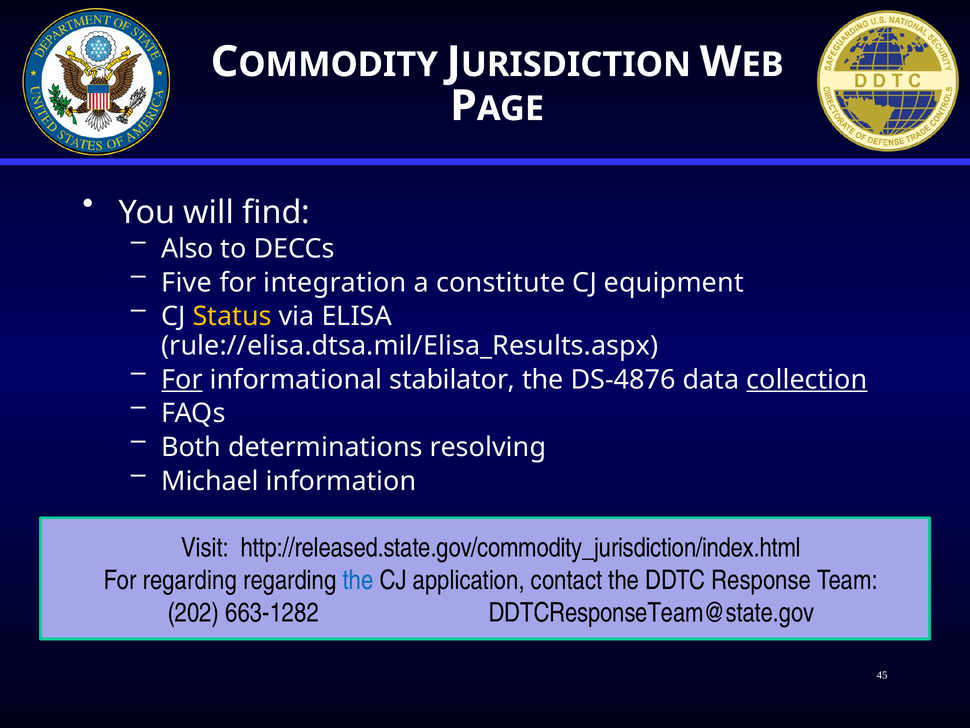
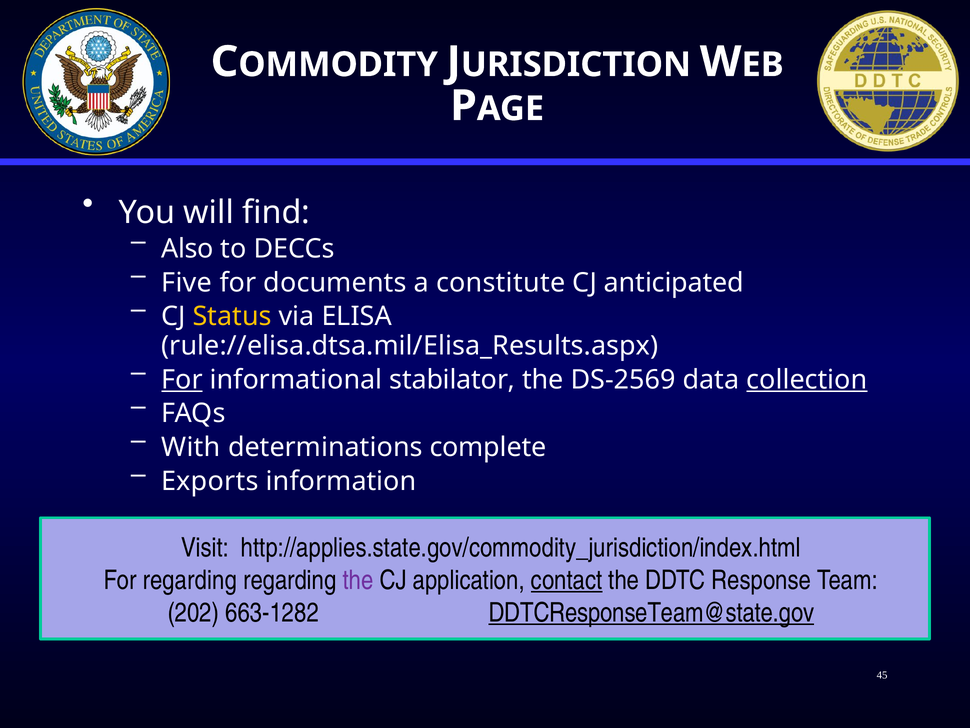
integration: integration -> documents
equipment: equipment -> anticipated
DS-4876: DS-4876 -> DS-2569
Both: Both -> With
resolving: resolving -> complete
Michael: Michael -> Exports
http://released.state.gov/commodity_jurisdiction/index.html: http://released.state.gov/commodity_jurisdiction/index.html -> http://applies.state.gov/commodity_jurisdiction/index.html
the at (358, 580) colour: blue -> purple
contact underline: none -> present
DDTCResponseTeam@state.gov underline: none -> present
